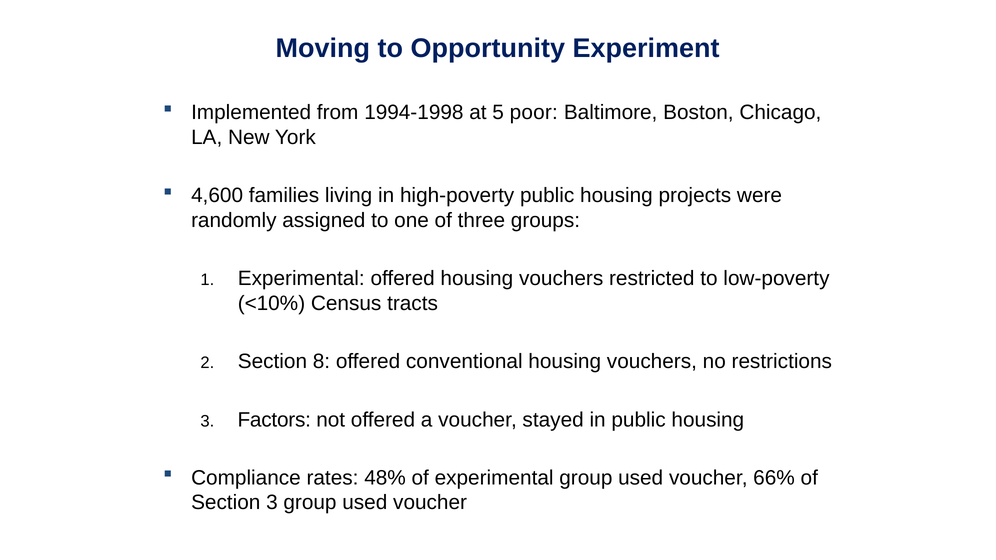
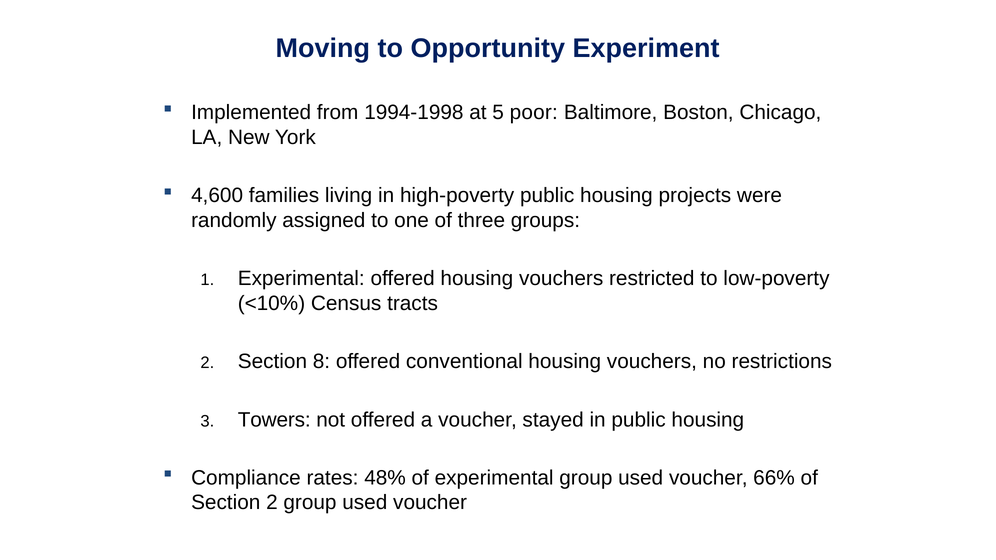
Factors: Factors -> Towers
Section 3: 3 -> 2
